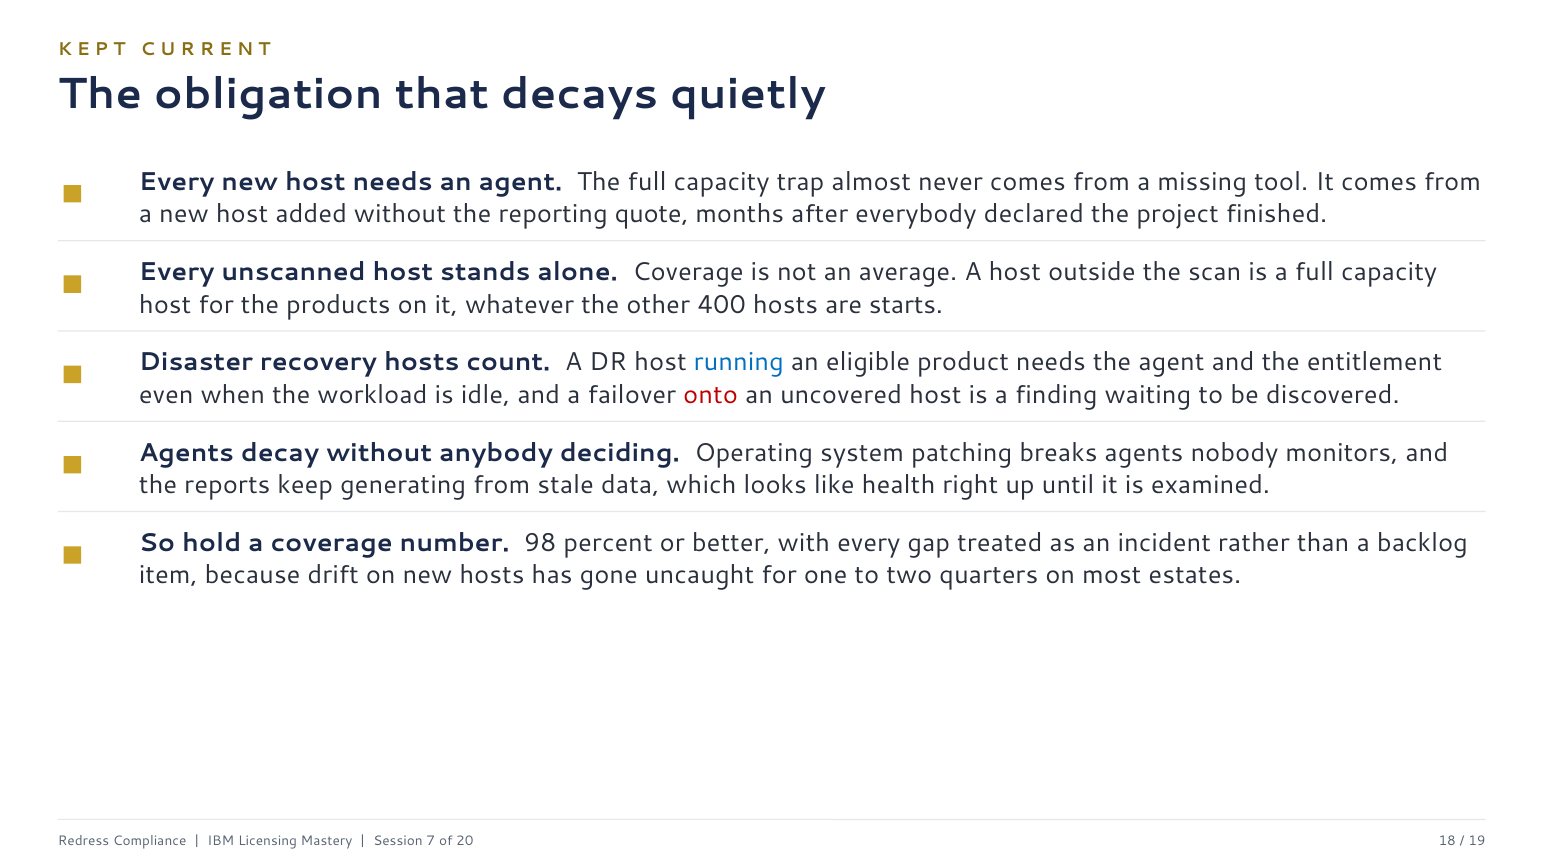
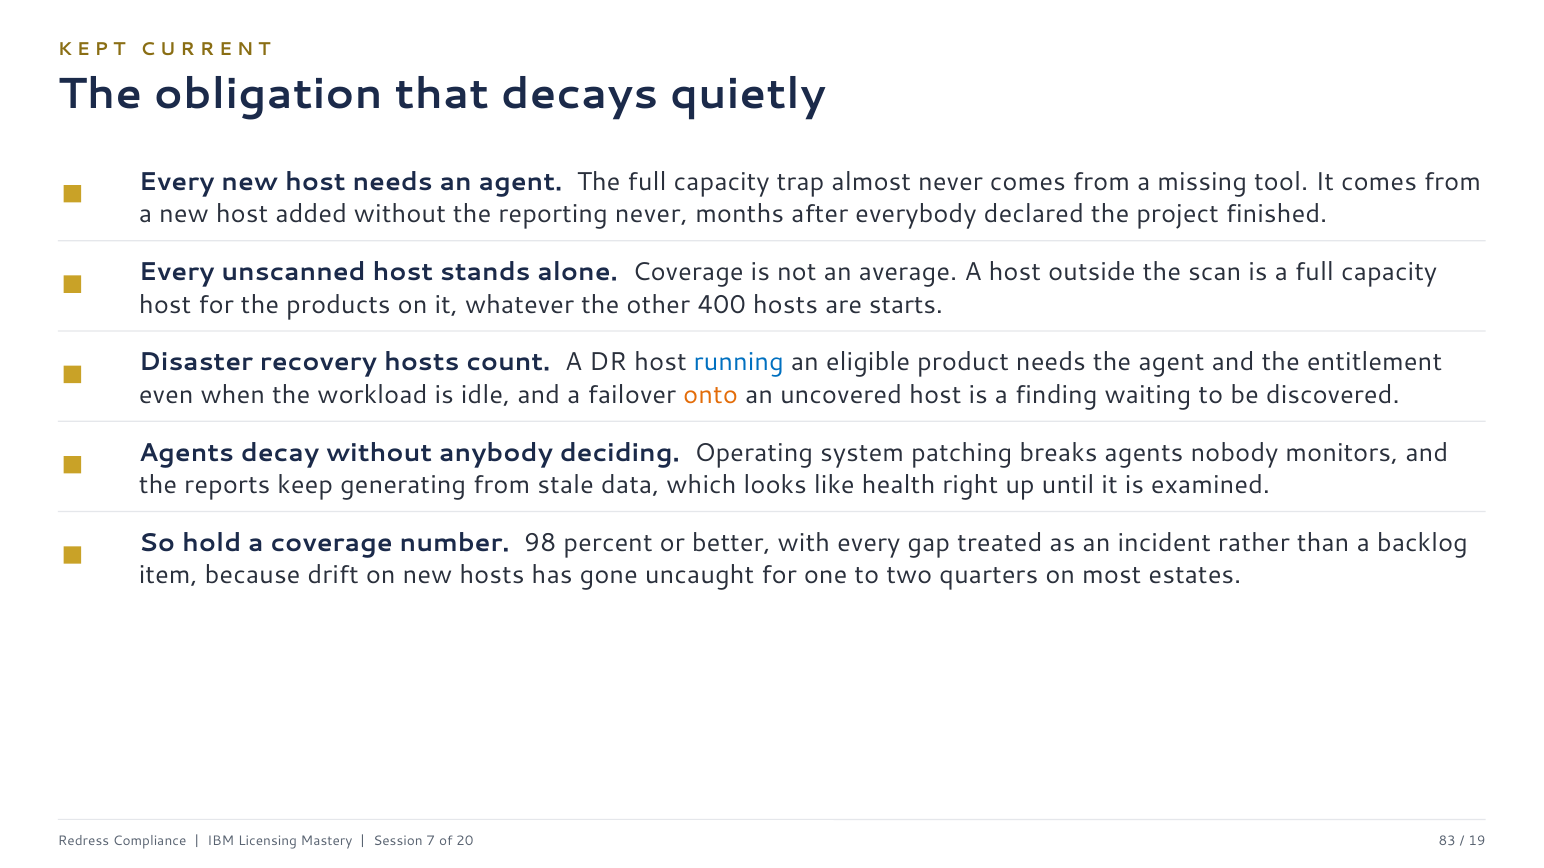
reporting quote: quote -> never
onto colour: red -> orange
18: 18 -> 83
